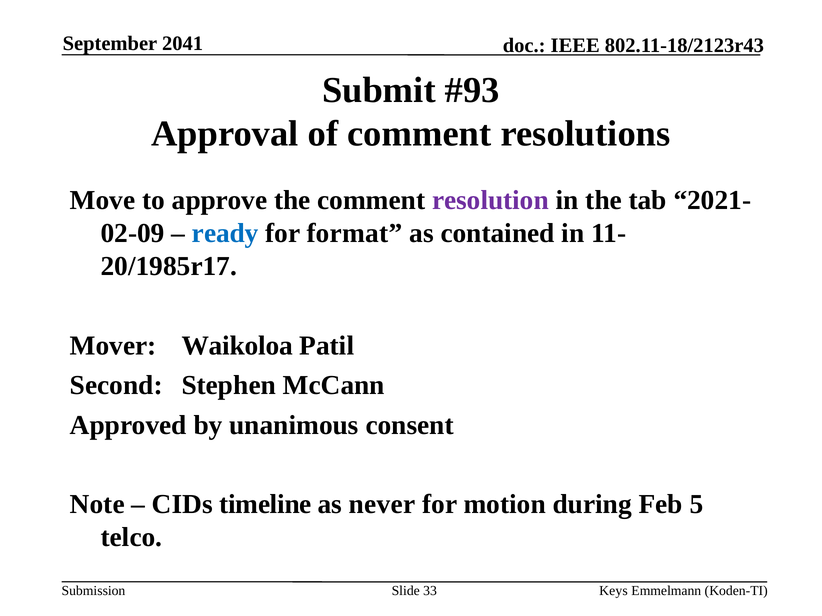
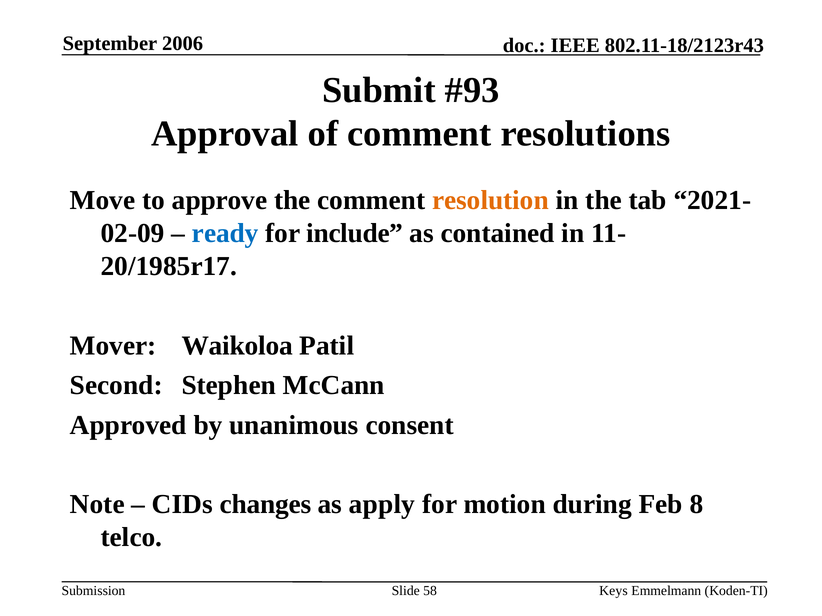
2041: 2041 -> 2006
resolution colour: purple -> orange
format: format -> include
timeline: timeline -> changes
never: never -> apply
5: 5 -> 8
33: 33 -> 58
